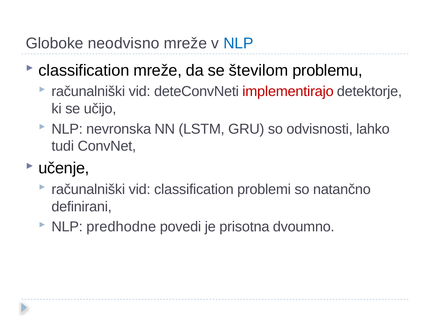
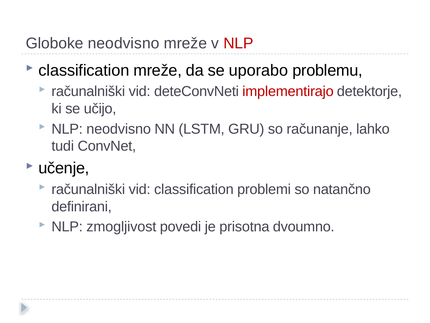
NLP at (238, 43) colour: blue -> red
številom: številom -> uporabo
NLP nevronska: nevronska -> neodvisno
odvisnosti: odvisnosti -> računanje
predhodne: predhodne -> zmogljivost
